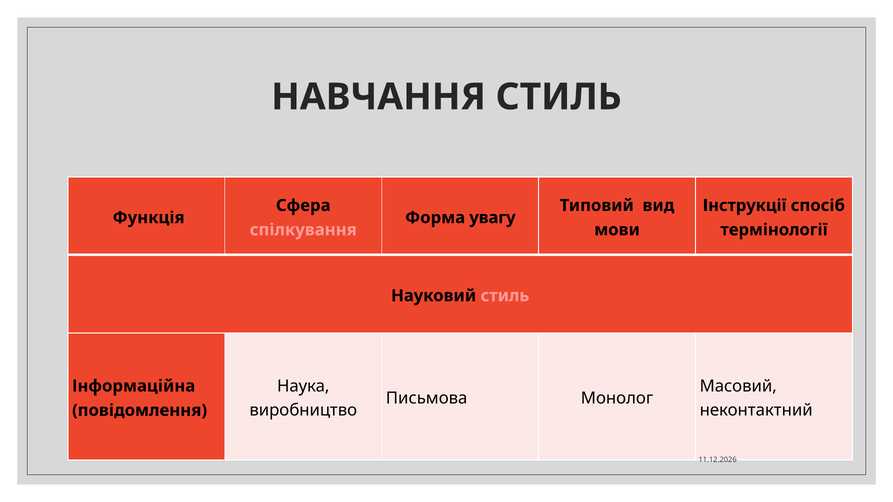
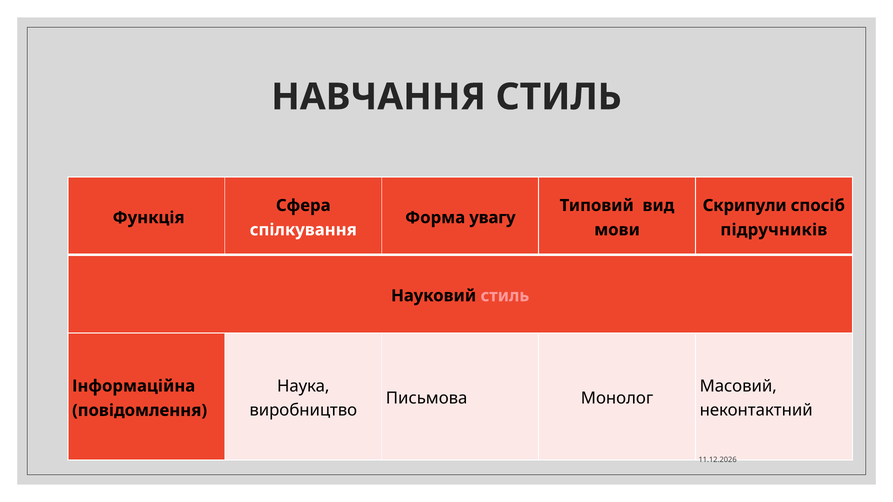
Інструкції: Інструкції -> Скрипули
спілкування colour: pink -> white
термінології: термінології -> підручників
